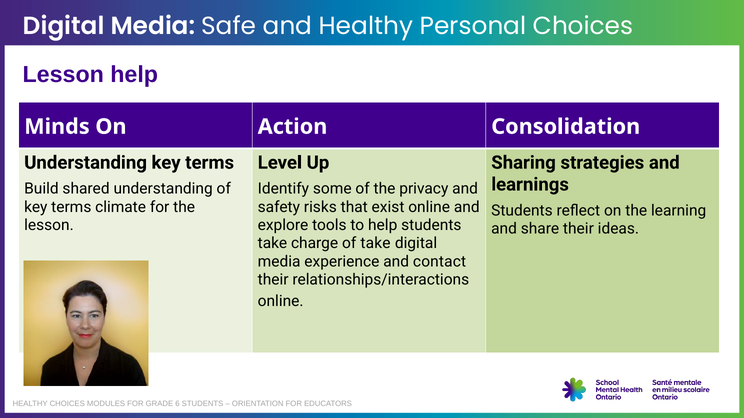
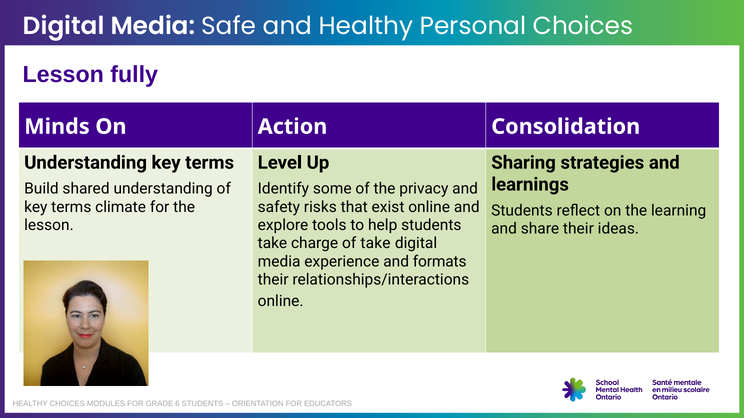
Lesson help: help -> fully
contact: contact -> formats
